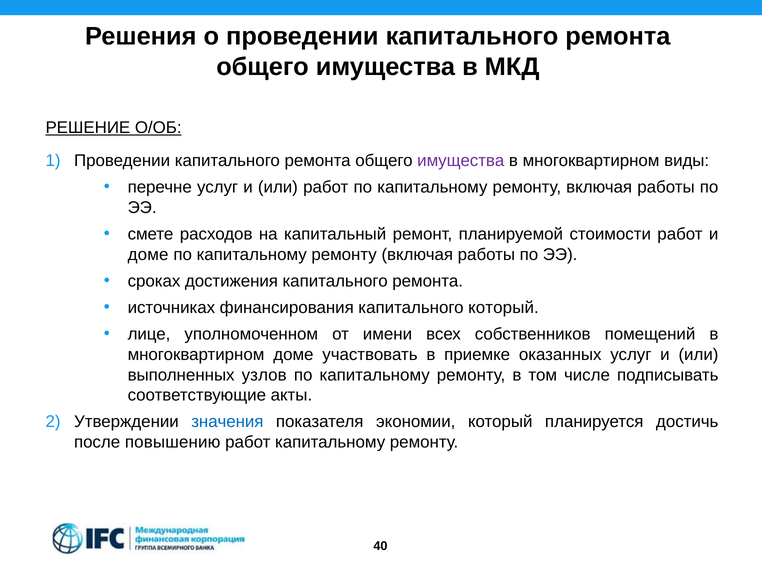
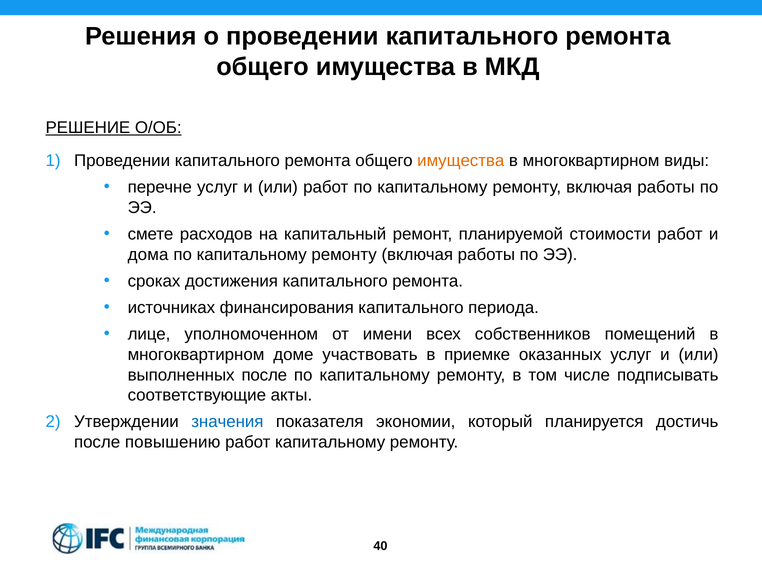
имущества at (461, 161) colour: purple -> orange
доме at (148, 255): доме -> дома
капитального который: который -> периода
выполненных узлов: узлов -> после
